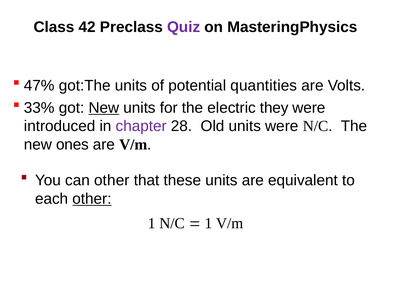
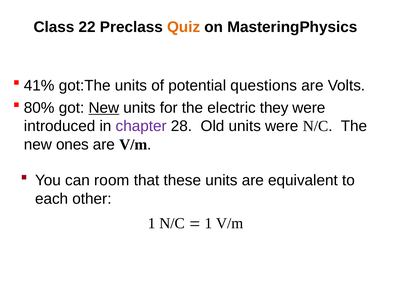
42: 42 -> 22
Quiz colour: purple -> orange
47%: 47% -> 41%
quantities: quantities -> questions
33%: 33% -> 80%
can other: other -> room
other at (92, 198) underline: present -> none
